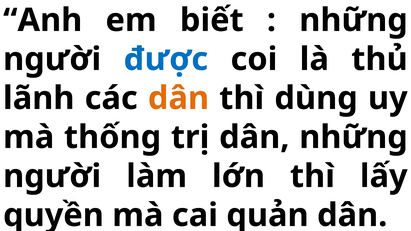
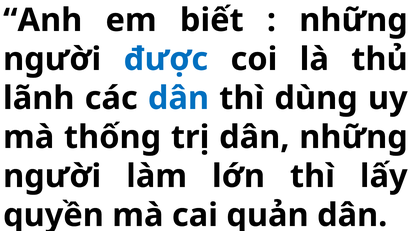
dân at (178, 98) colour: orange -> blue
